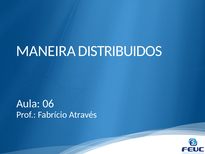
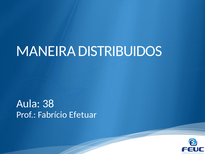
06: 06 -> 38
Através: Através -> Efetuar
